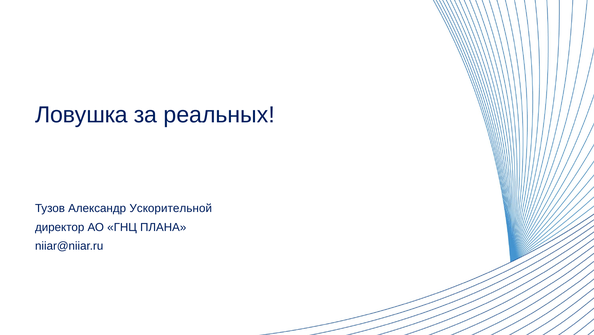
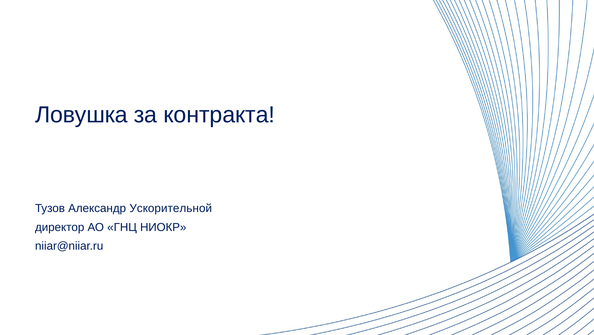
реальных: реальных -> контракта
ПЛАНА: ПЛАНА -> НИОКР
